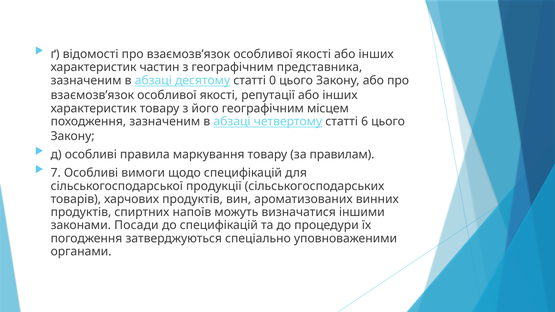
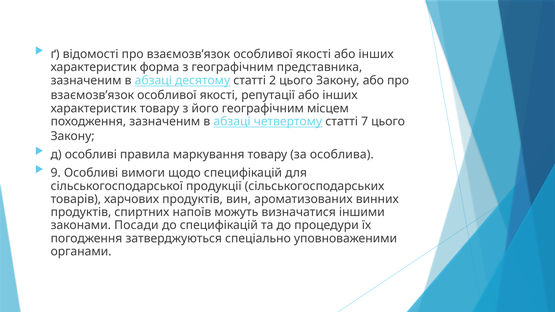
частин: частин -> форма
0: 0 -> 2
6: 6 -> 7
правилам: правилам -> особлива
7: 7 -> 9
